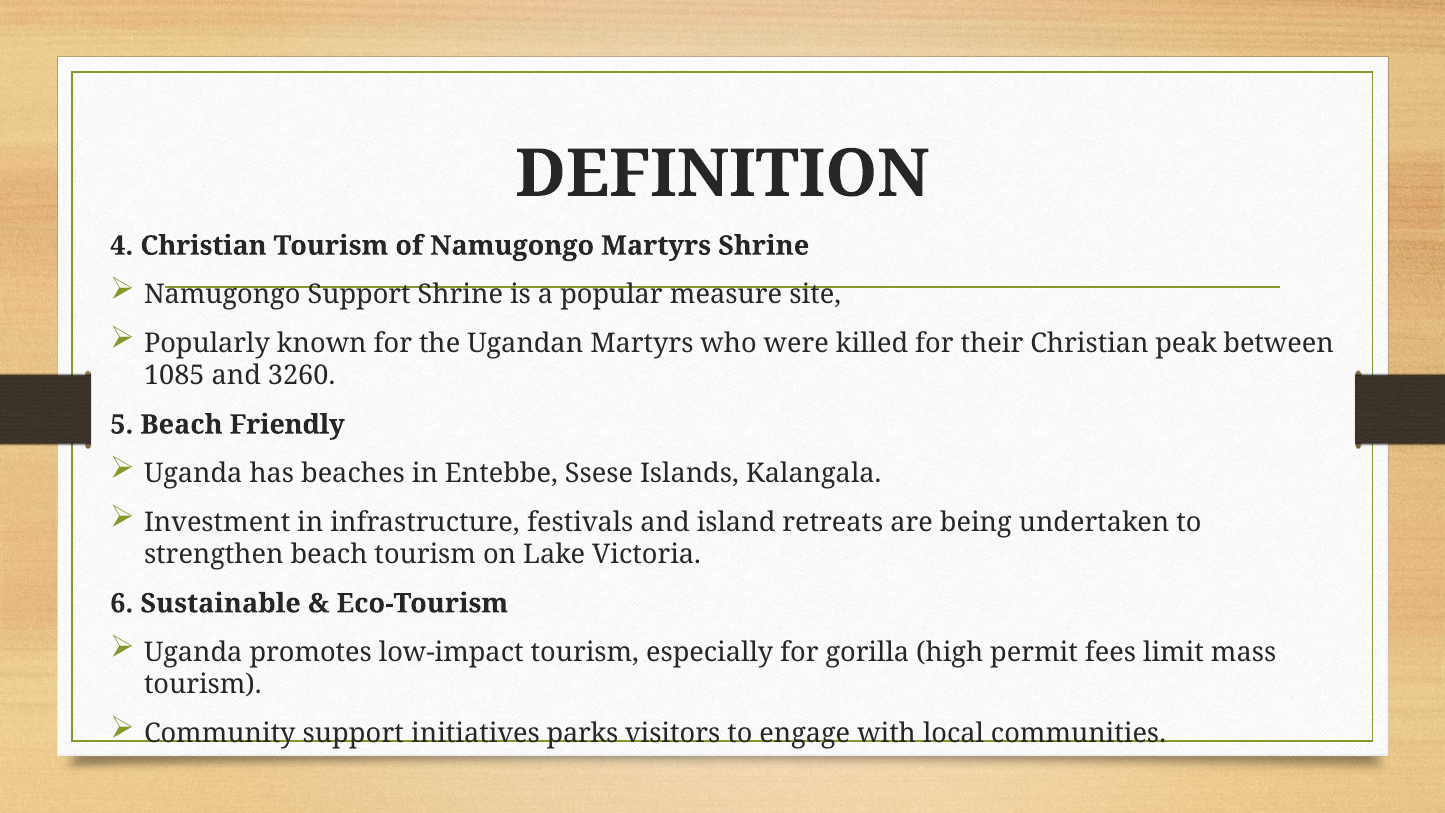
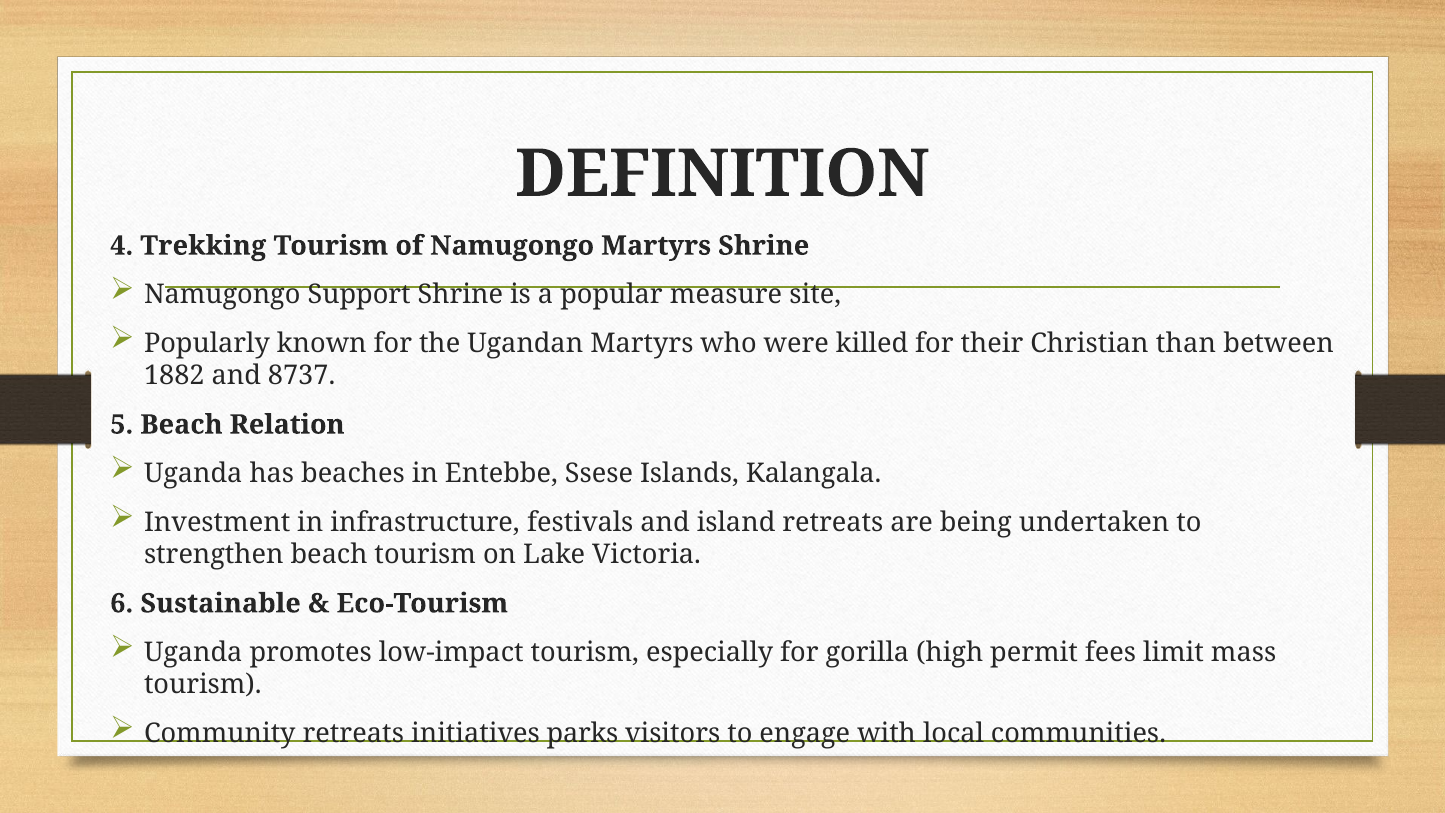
4 Christian: Christian -> Trekking
peak: peak -> than
1085: 1085 -> 1882
3260: 3260 -> 8737
Friendly: Friendly -> Relation
Community support: support -> retreats
